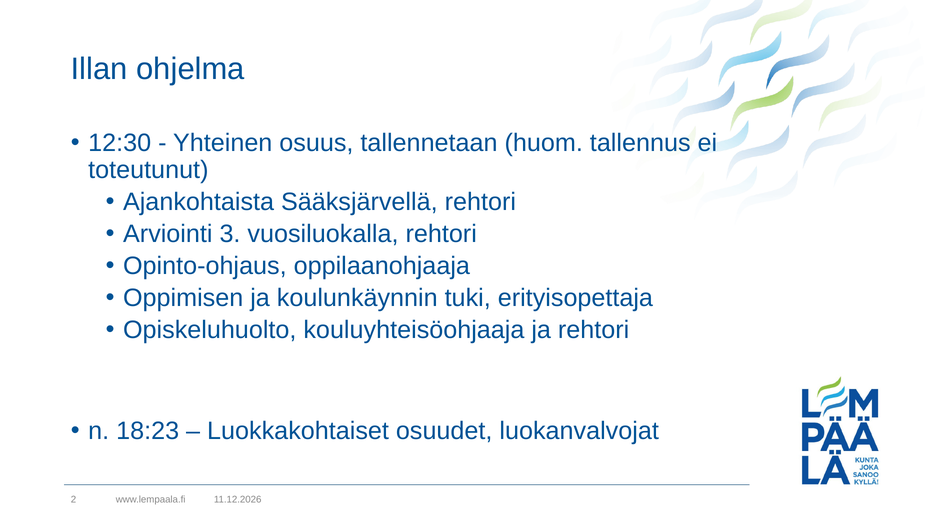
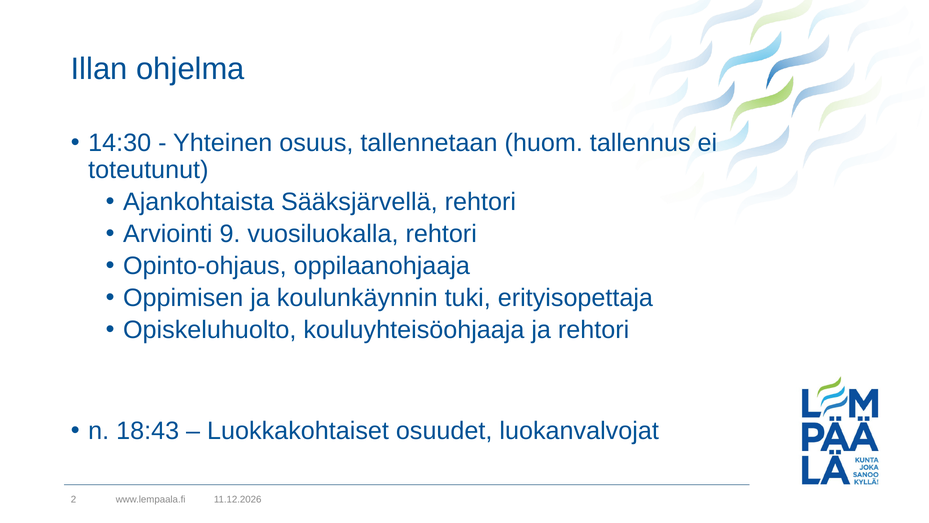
12:30: 12:30 -> 14:30
3: 3 -> 9
18:23: 18:23 -> 18:43
